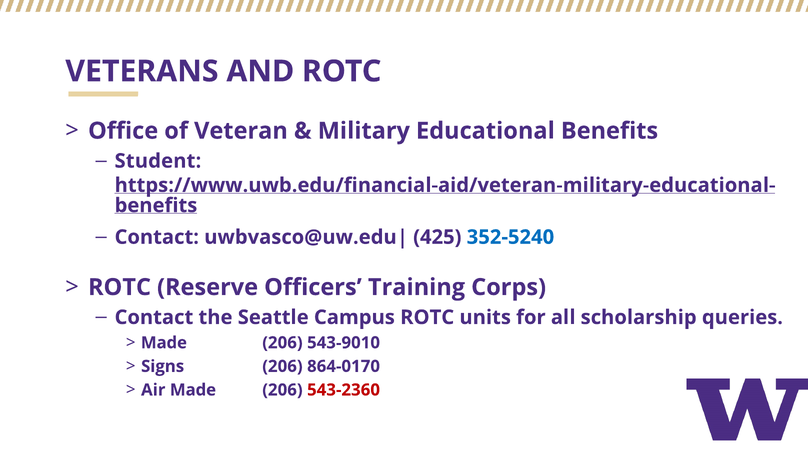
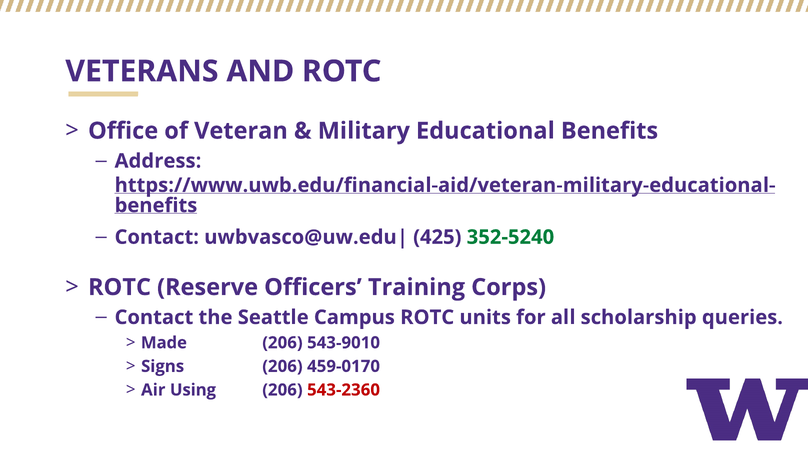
Student: Student -> Address
352-5240 colour: blue -> green
864-0170: 864-0170 -> 459-0170
Air Made: Made -> Using
